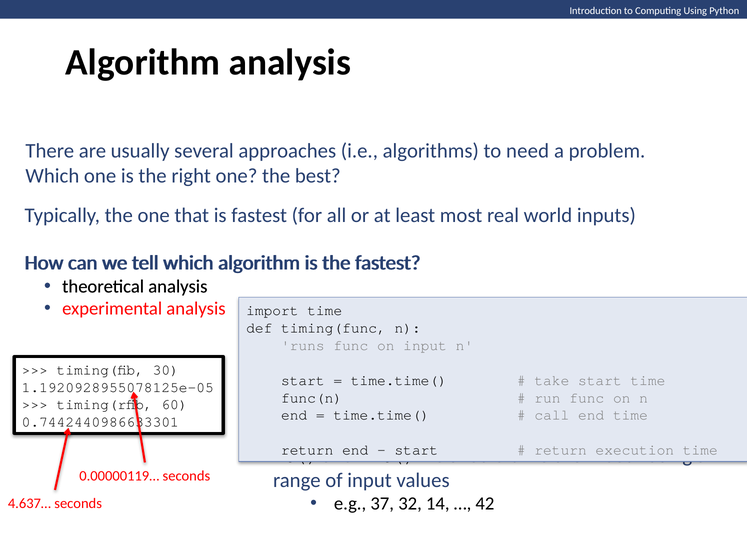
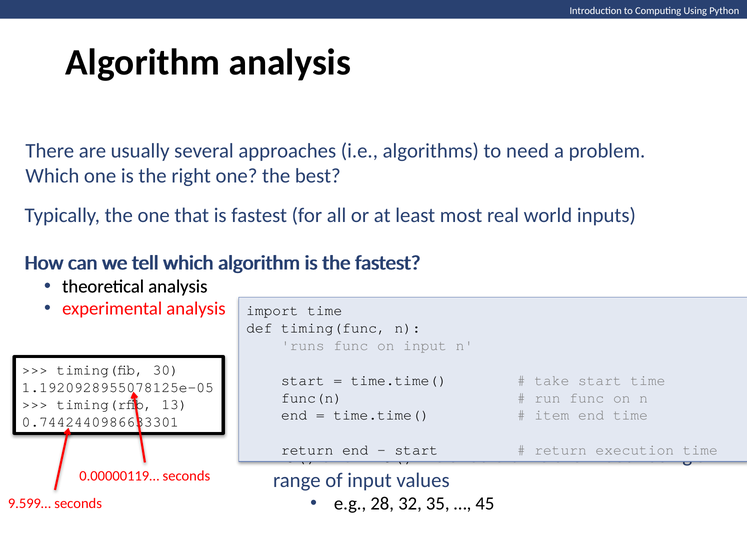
60: 60 -> 13
call: call -> item
37: 37 -> 28
14: 14 -> 35
42: 42 -> 45
4.637…: 4.637… -> 9.599…
